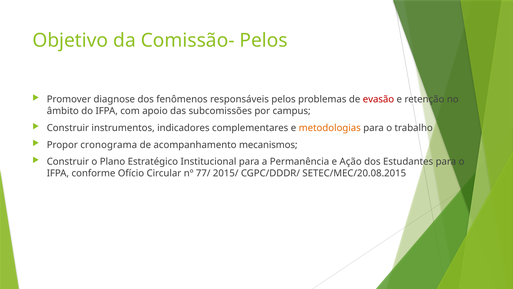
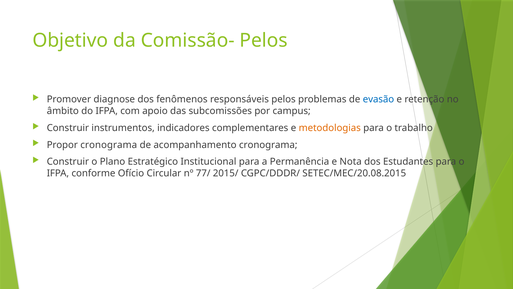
evasão colour: red -> blue
acompanhamento mecanismos: mecanismos -> cronograma
Ação: Ação -> Nota
